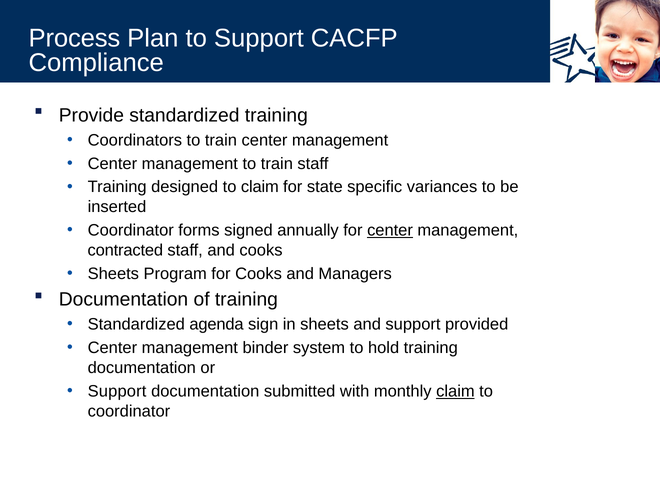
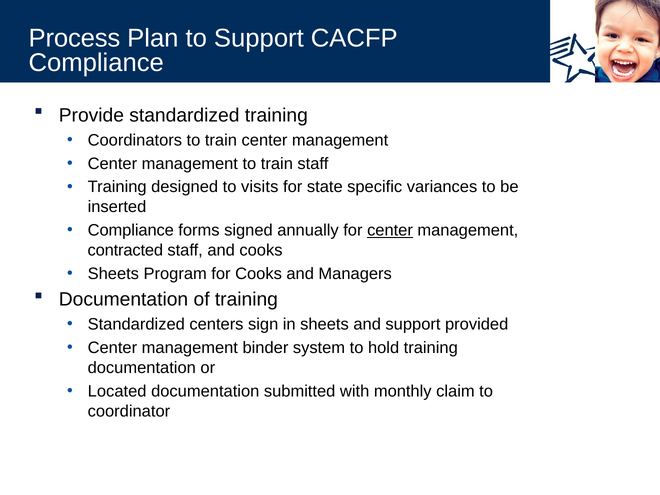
to claim: claim -> visits
Coordinator at (131, 230): Coordinator -> Compliance
agenda: agenda -> centers
Support at (117, 391): Support -> Located
claim at (455, 391) underline: present -> none
